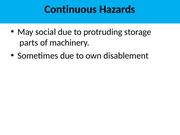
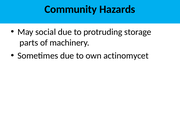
Continuous: Continuous -> Community
disablement: disablement -> actinomycet
